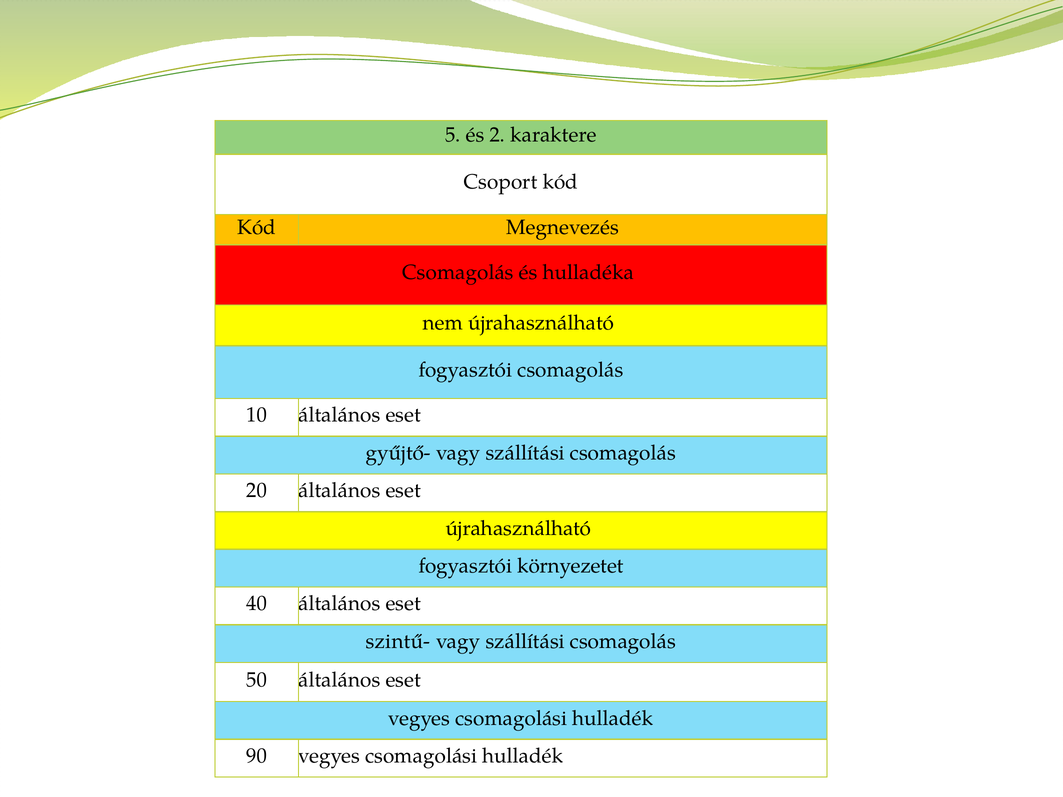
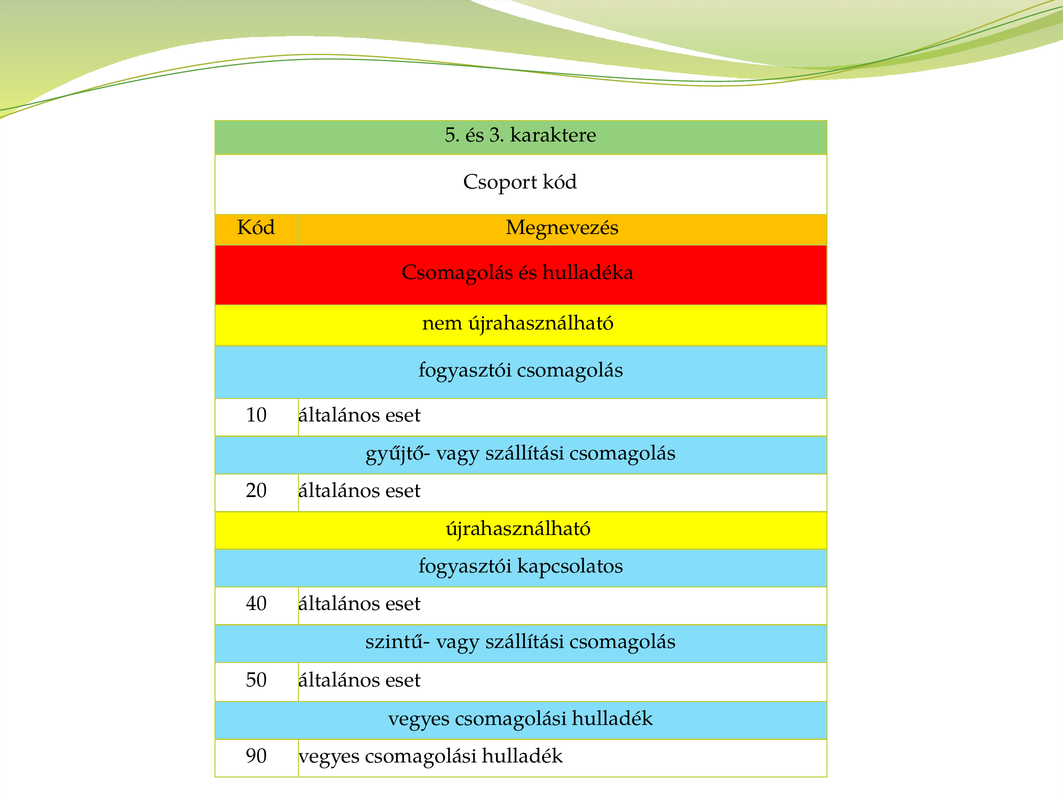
2: 2 -> 3
környezetet: környezetet -> kapcsolatos
